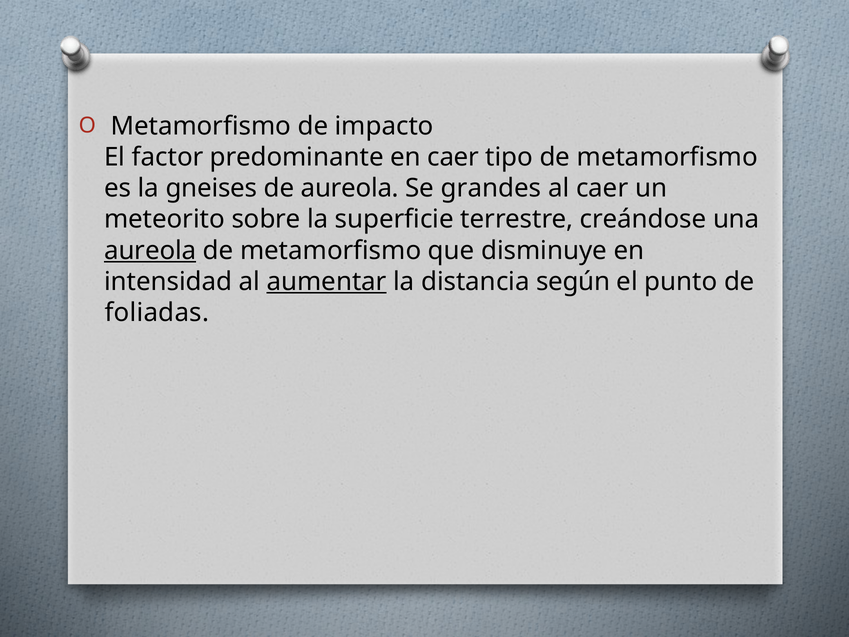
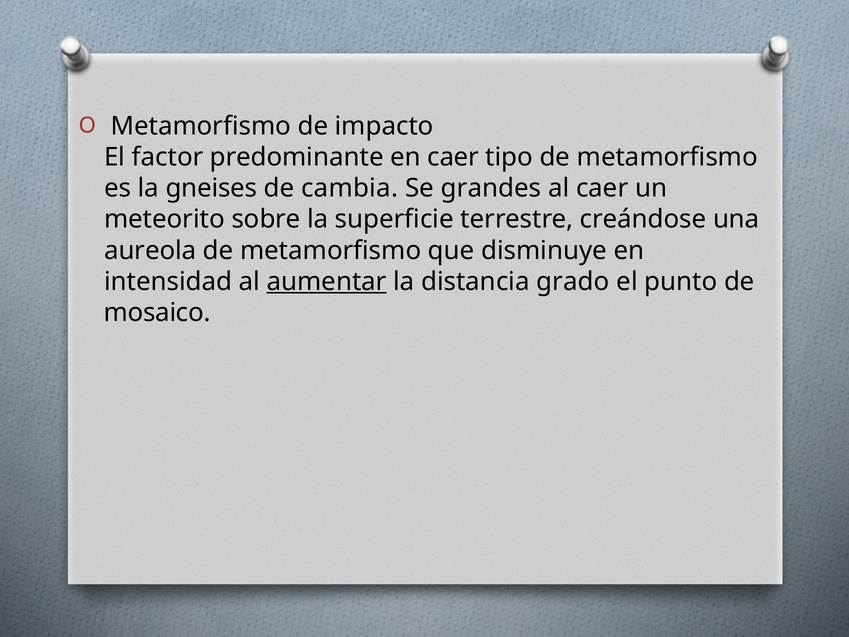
de aureola: aureola -> cambia
aureola at (150, 250) underline: present -> none
según: según -> grado
foliadas: foliadas -> mosaico
